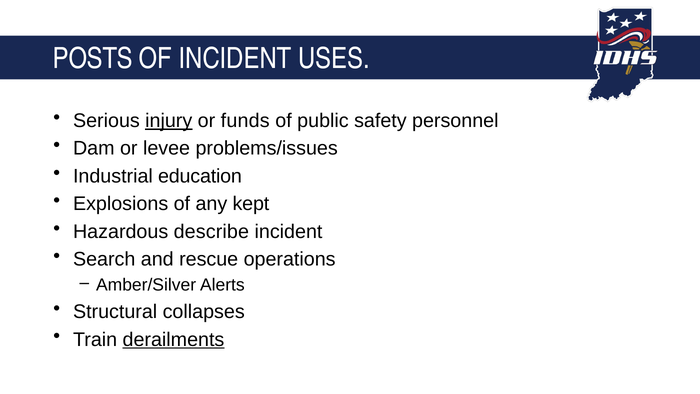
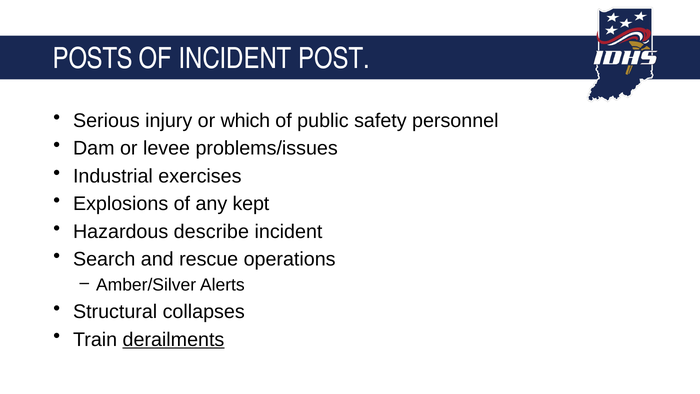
USES: USES -> POST
injury underline: present -> none
funds: funds -> which
education: education -> exercises
